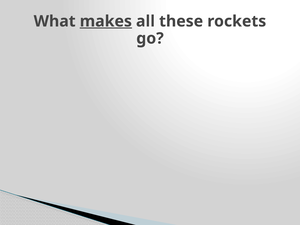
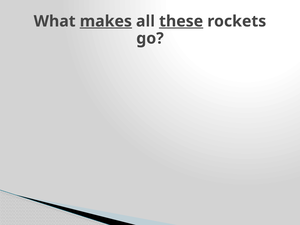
these underline: none -> present
